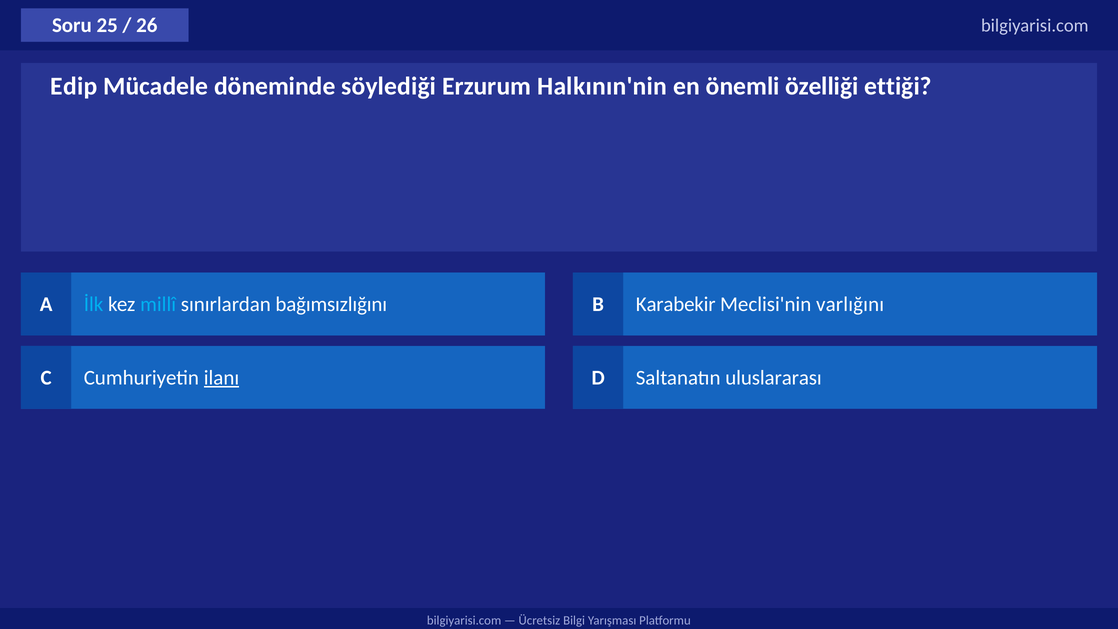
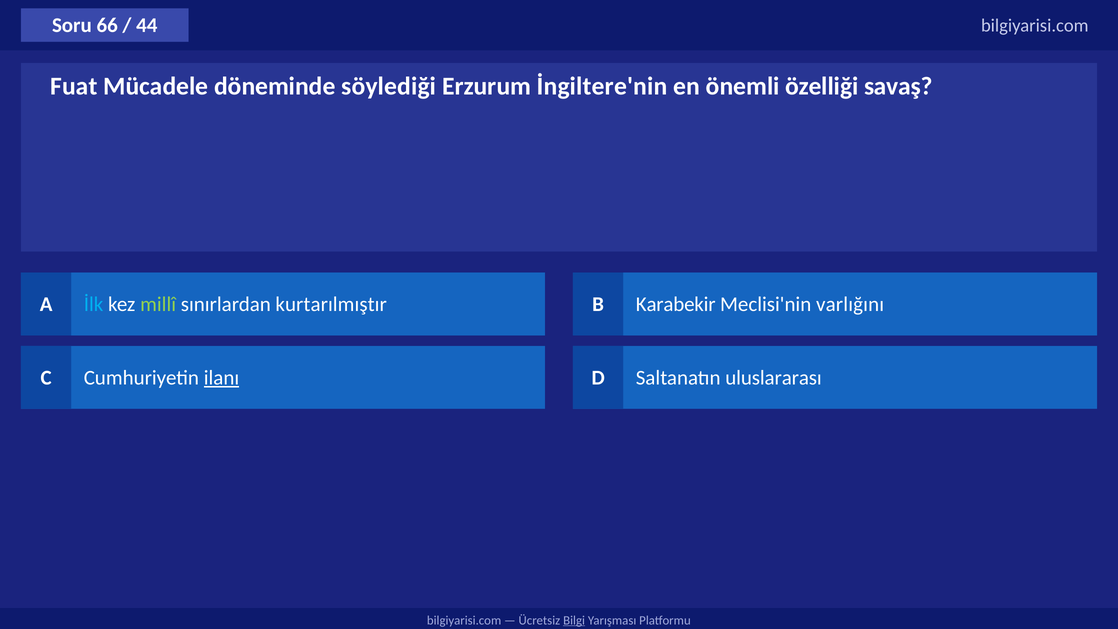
25: 25 -> 66
26: 26 -> 44
Edip: Edip -> Fuat
Halkının'nin: Halkının'nin -> İngiltere'nin
ettiği: ettiği -> savaş
millî colour: light blue -> light green
bağımsızlığını: bağımsızlığını -> kurtarılmıştır
Bilgi underline: none -> present
